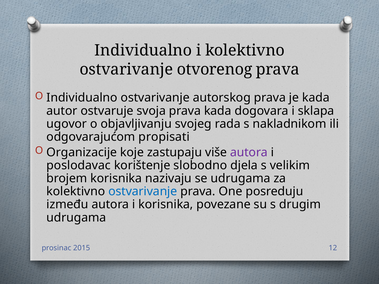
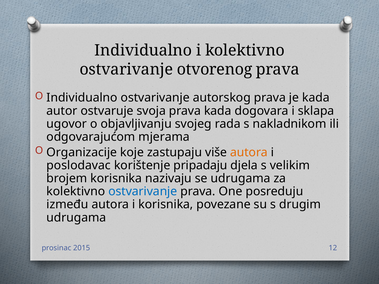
propisati: propisati -> mjerama
autora at (249, 152) colour: purple -> orange
slobodno: slobodno -> pripadaju
